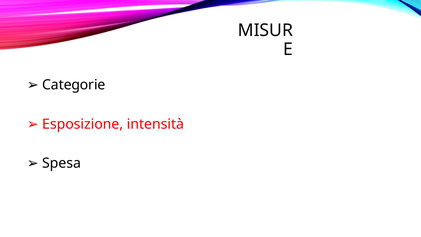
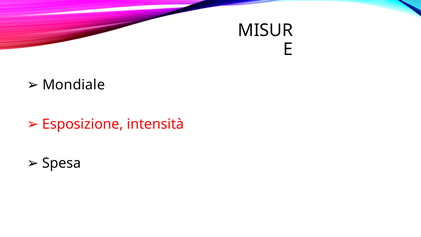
Categorie: Categorie -> Mondiale
